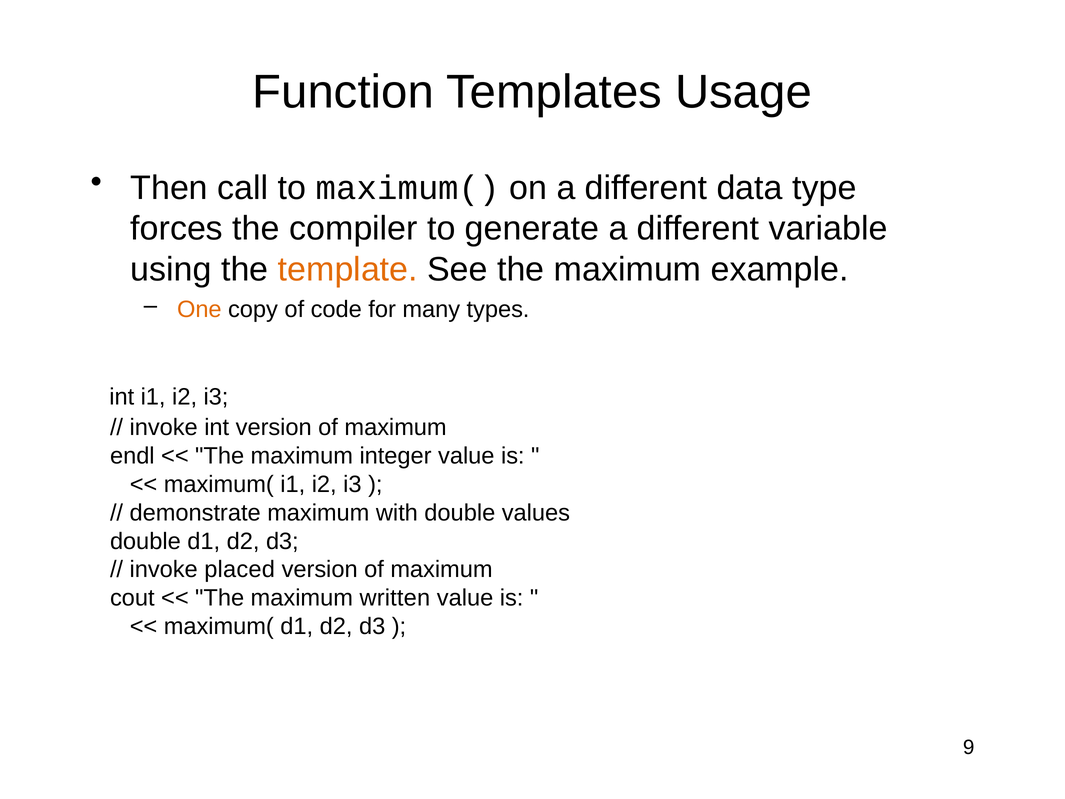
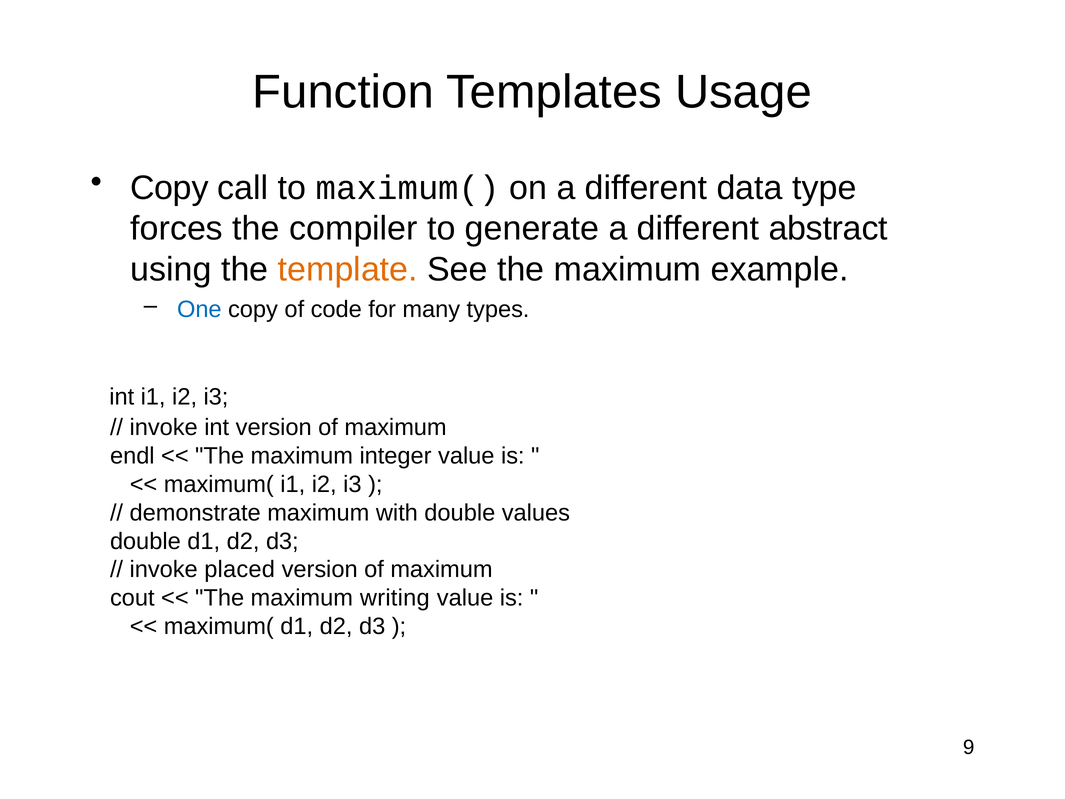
Then at (169, 188): Then -> Copy
variable: variable -> abstract
One colour: orange -> blue
written: written -> writing
